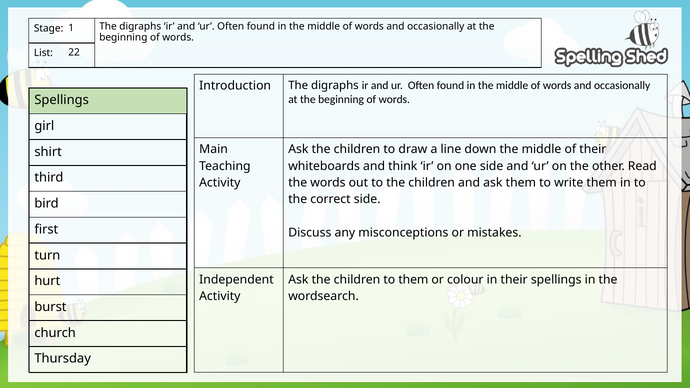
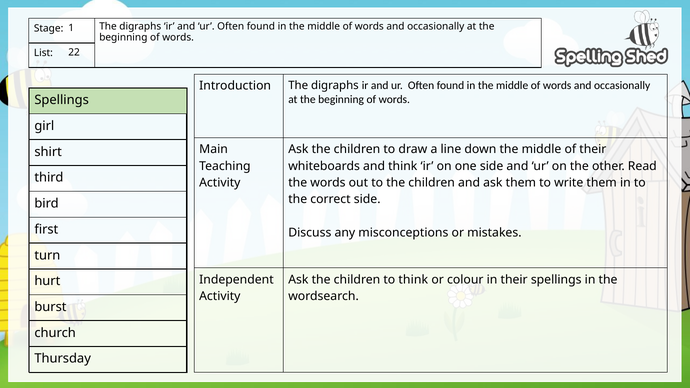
to them: them -> think
